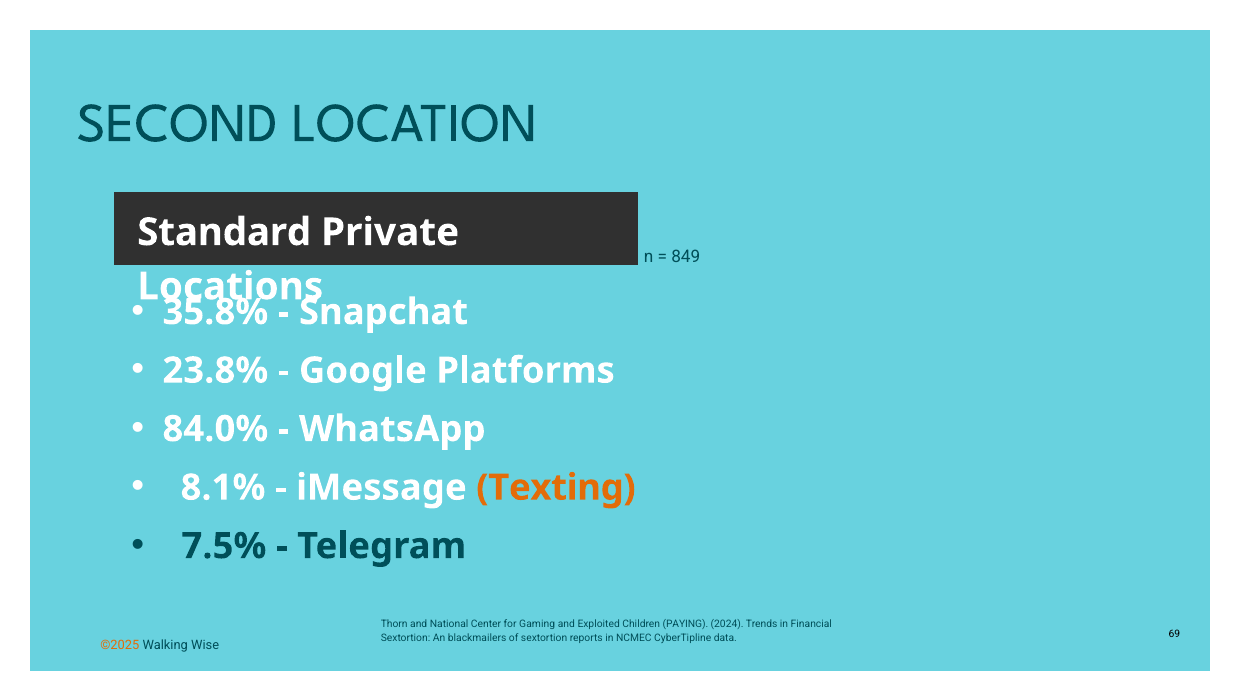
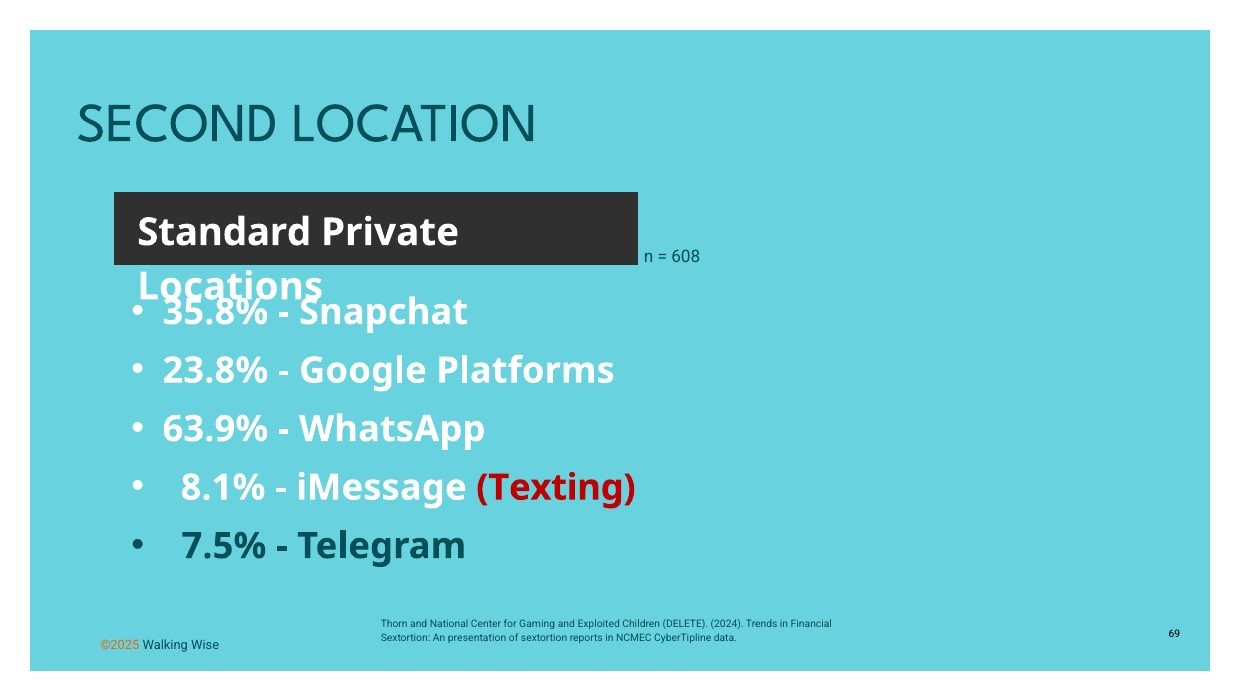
849: 849 -> 608
84.0%: 84.0% -> 63.9%
Texting colour: orange -> red
PAYING: PAYING -> DELETE
blackmailers: blackmailers -> presentation
